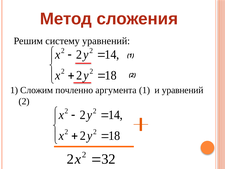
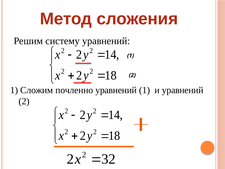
почленно аргумента: аргумента -> уравнений
